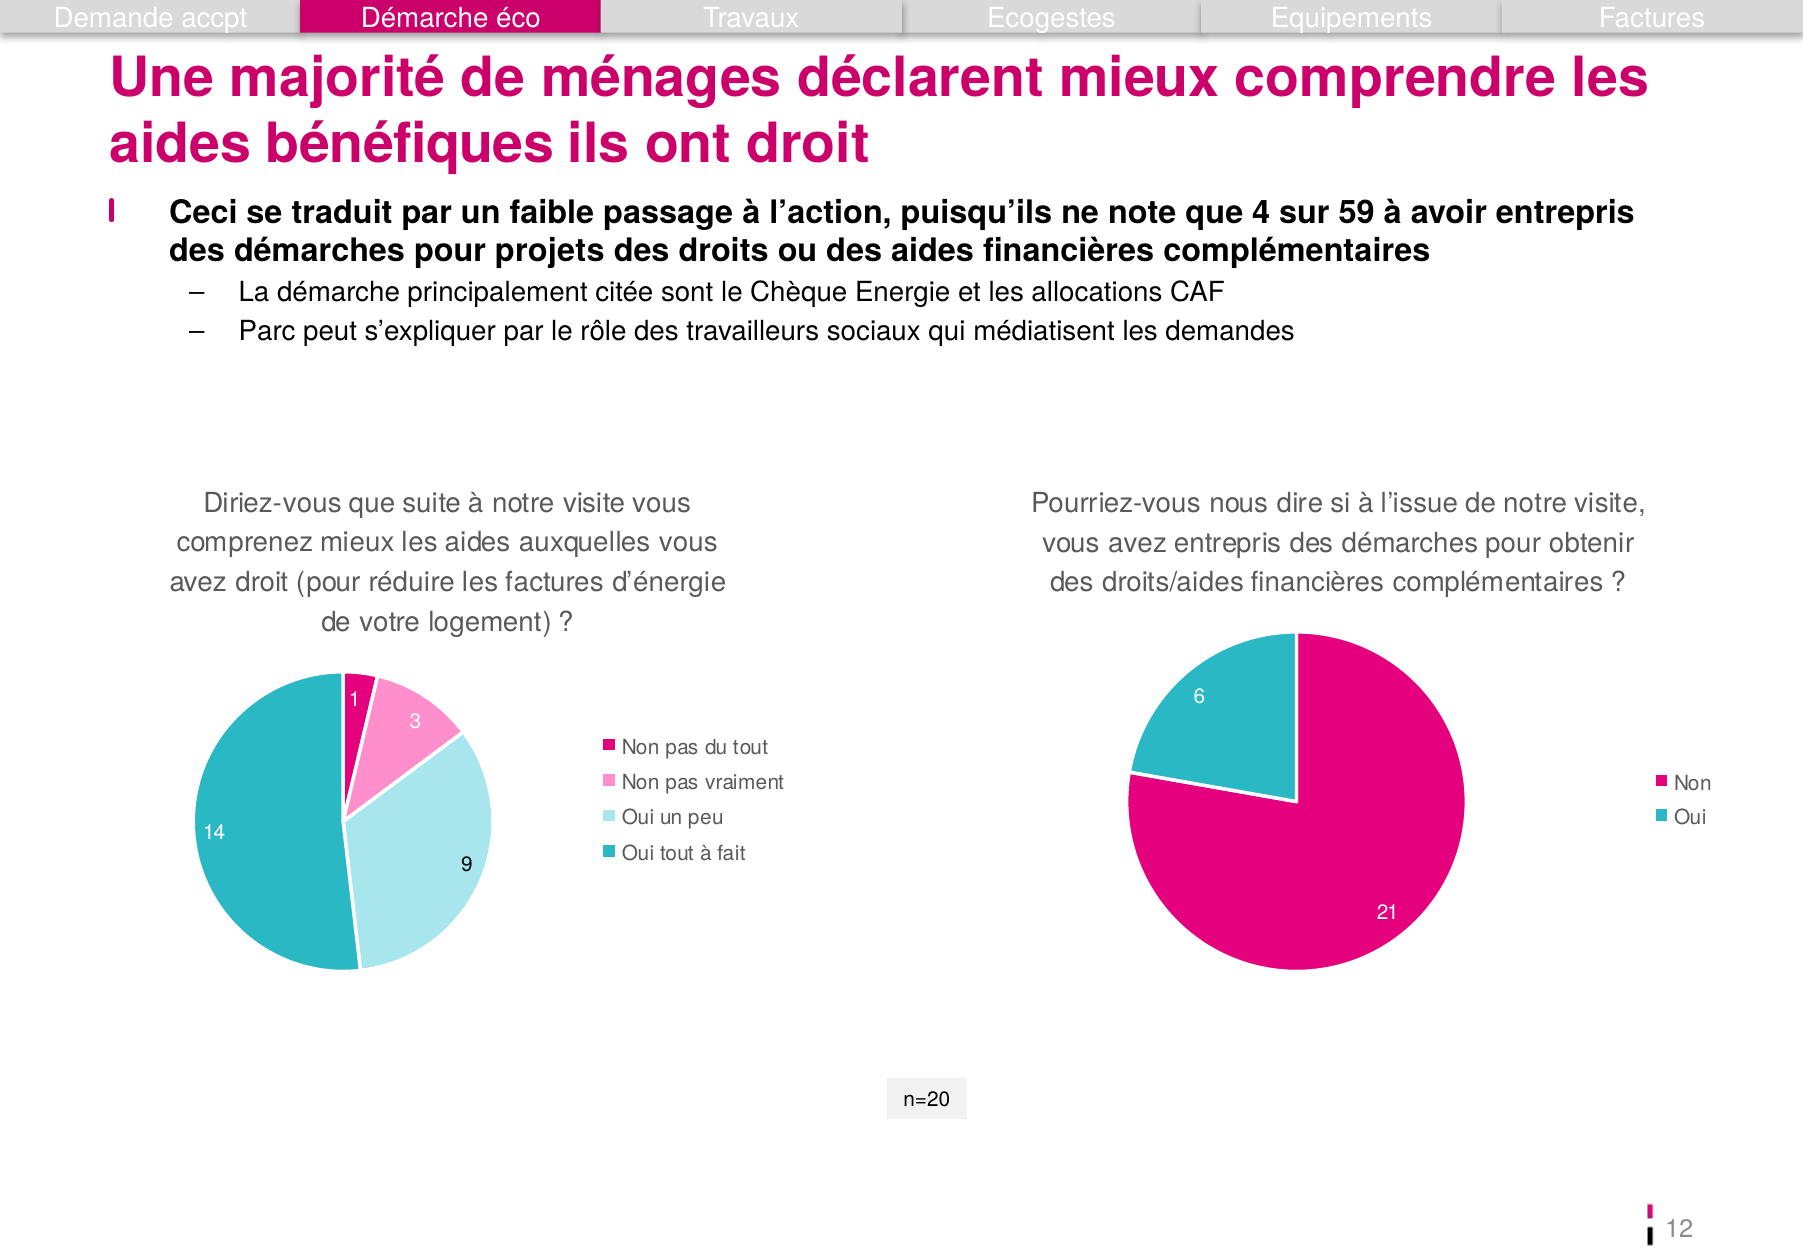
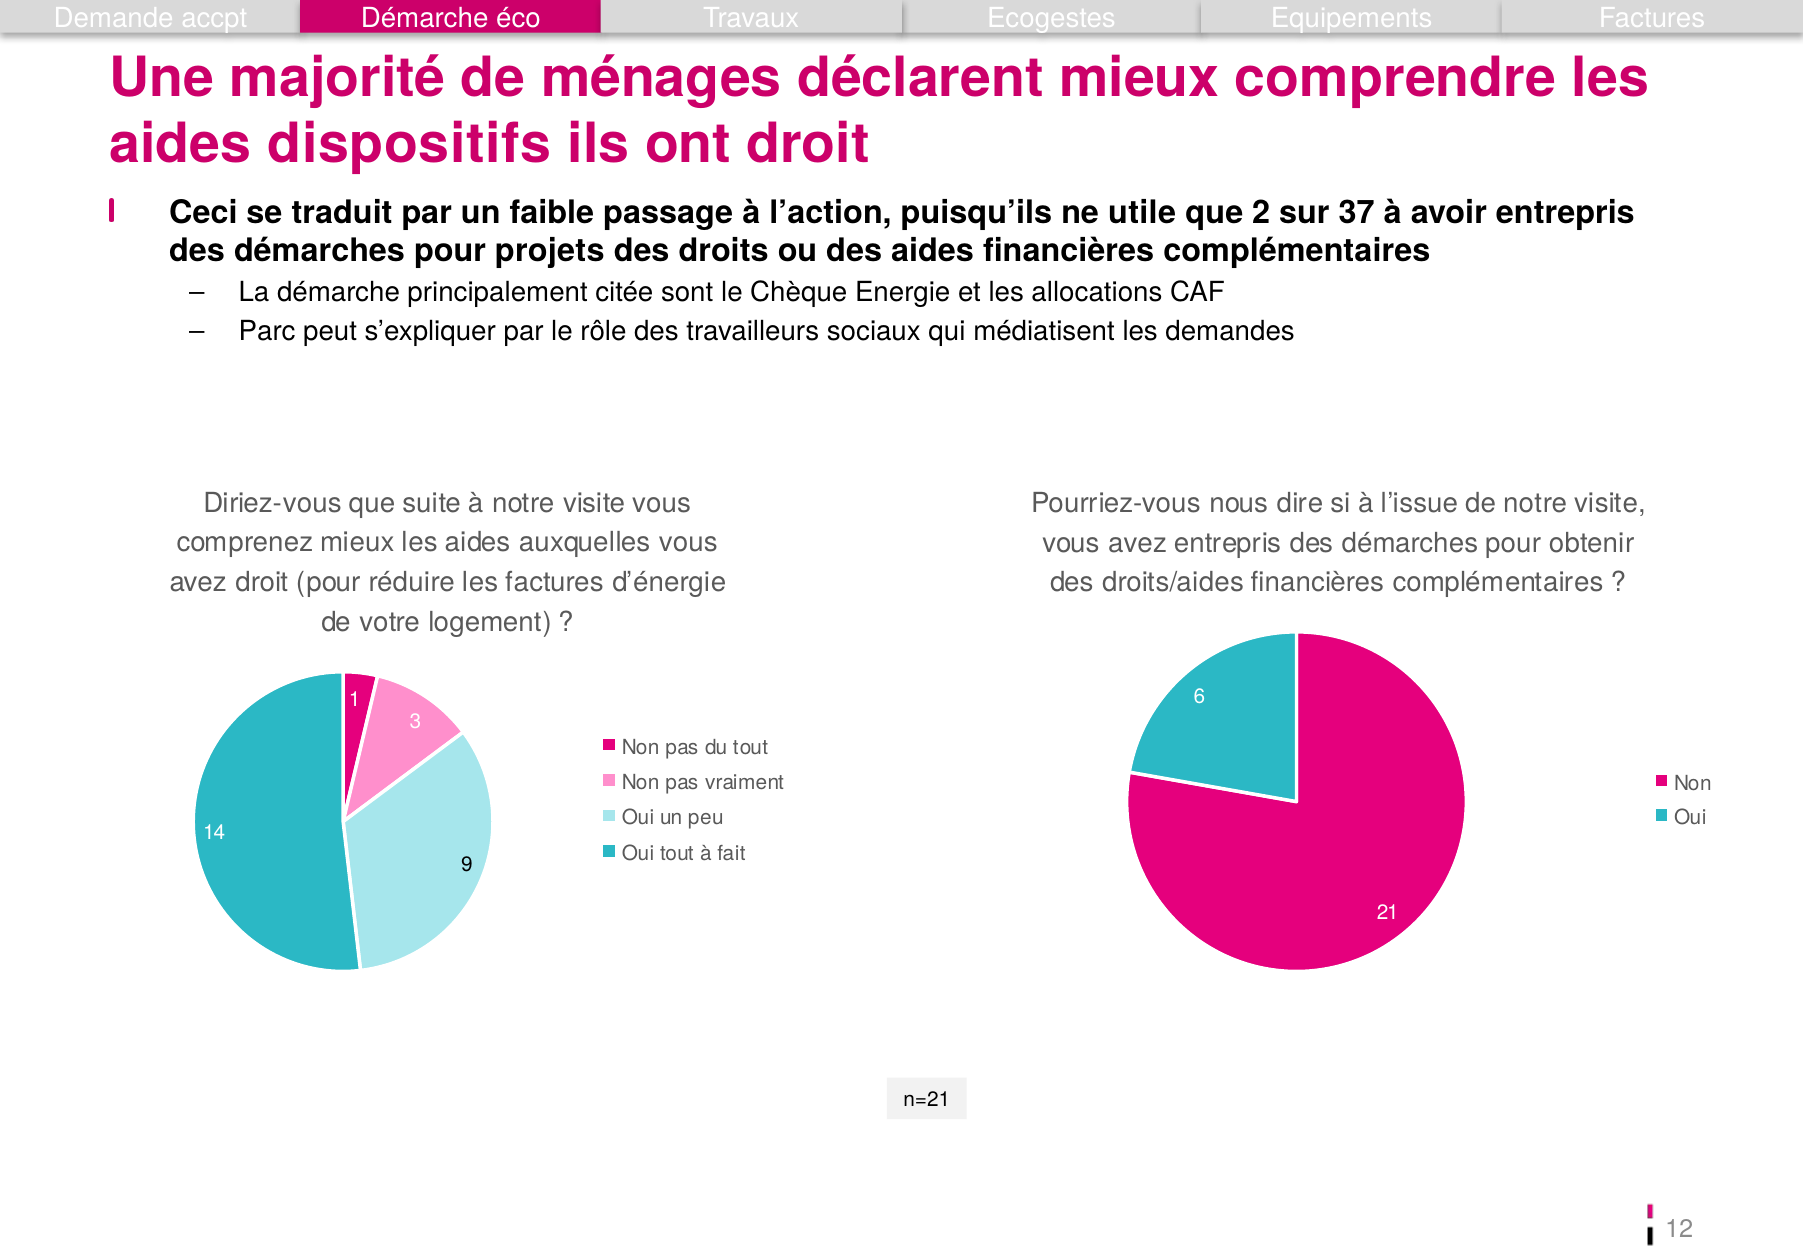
bénéfiques: bénéfiques -> dispositifs
note: note -> utile
4: 4 -> 2
59: 59 -> 37
n=20: n=20 -> n=21
